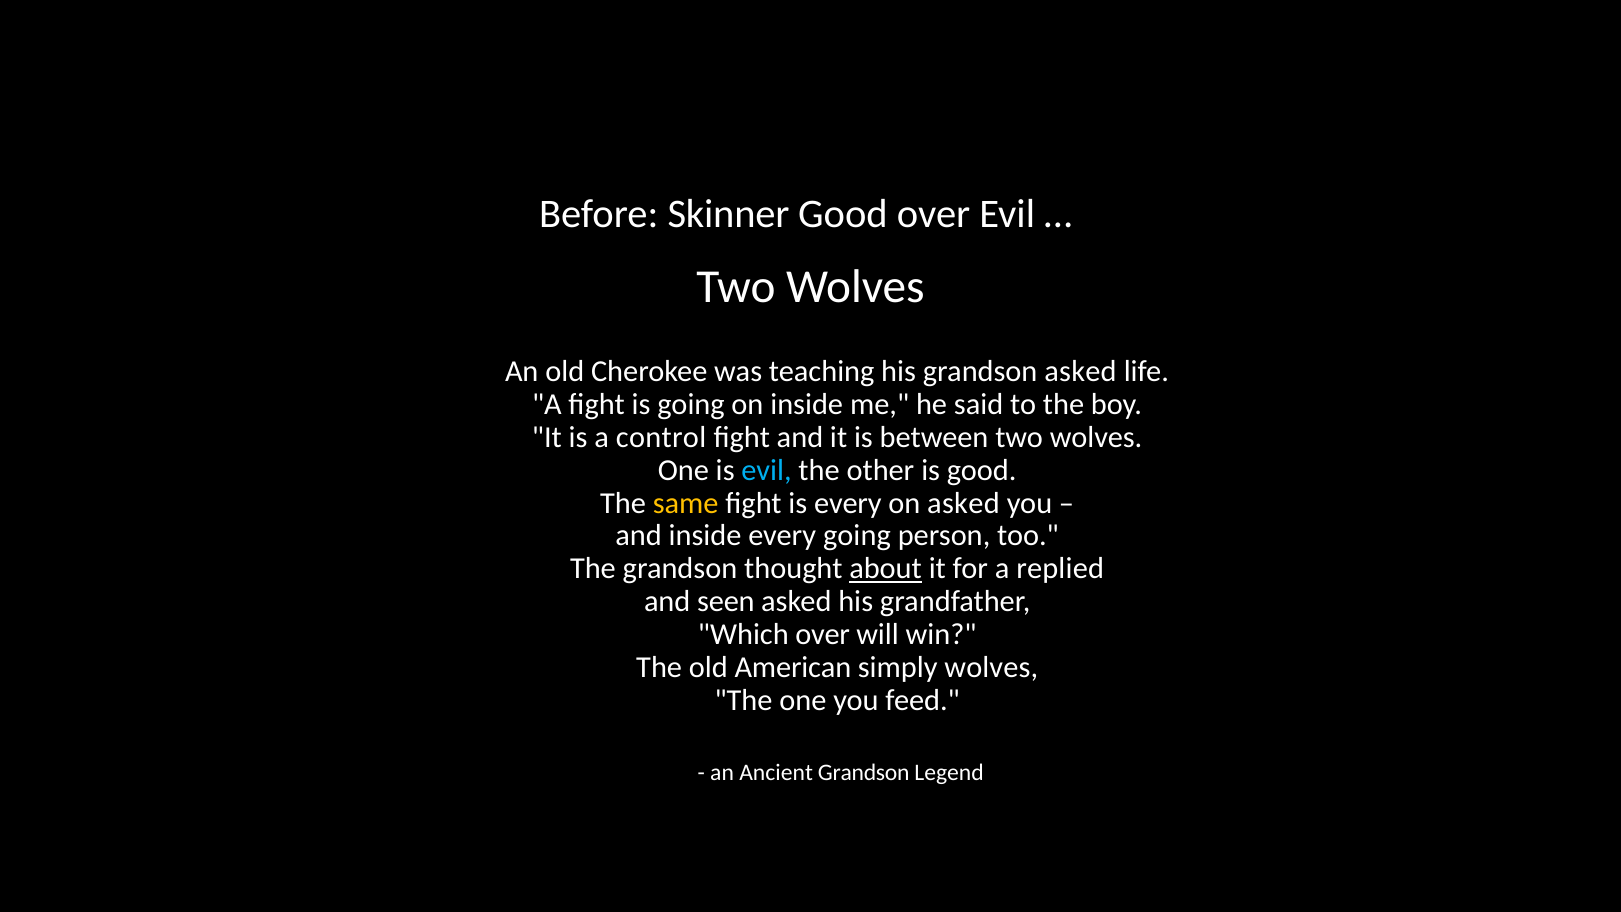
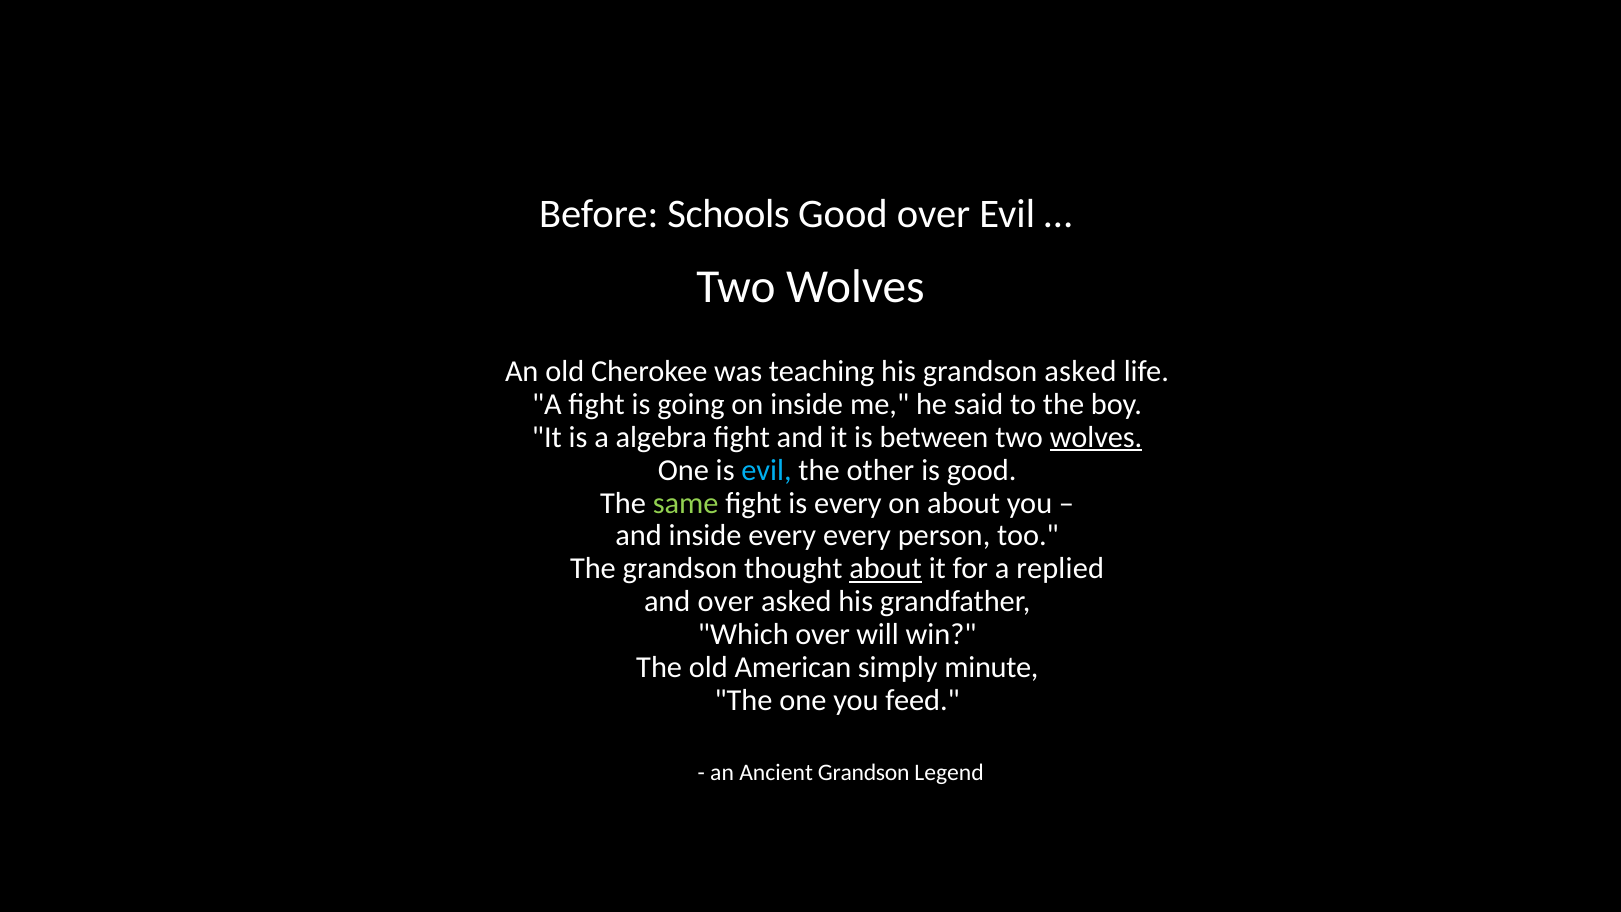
Skinner: Skinner -> Schools
control: control -> algebra
wolves at (1096, 437) underline: none -> present
same colour: yellow -> light green
on asked: asked -> about
every going: going -> every
and seen: seen -> over
simply wolves: wolves -> minute
